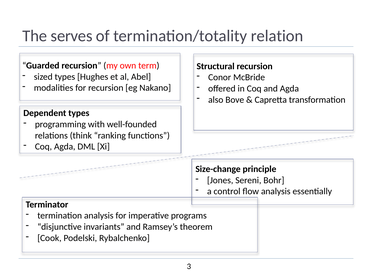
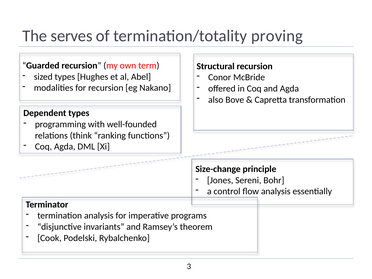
relation: relation -> proving
